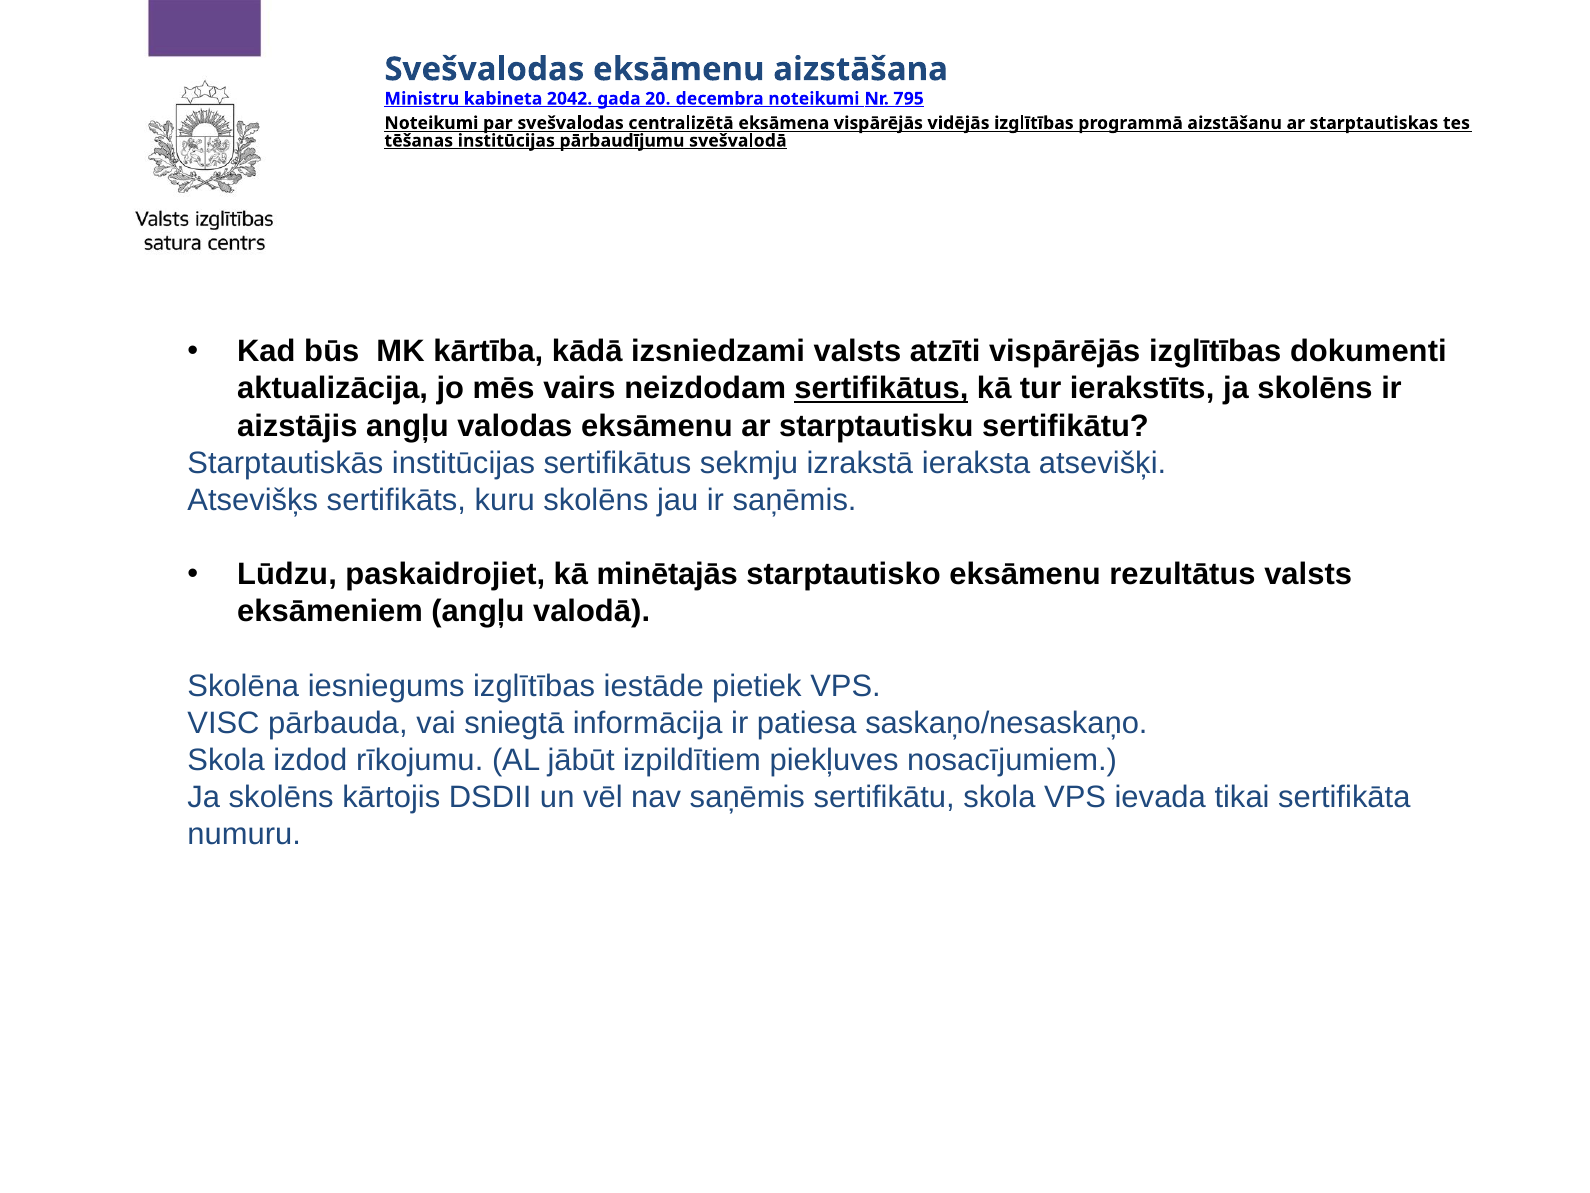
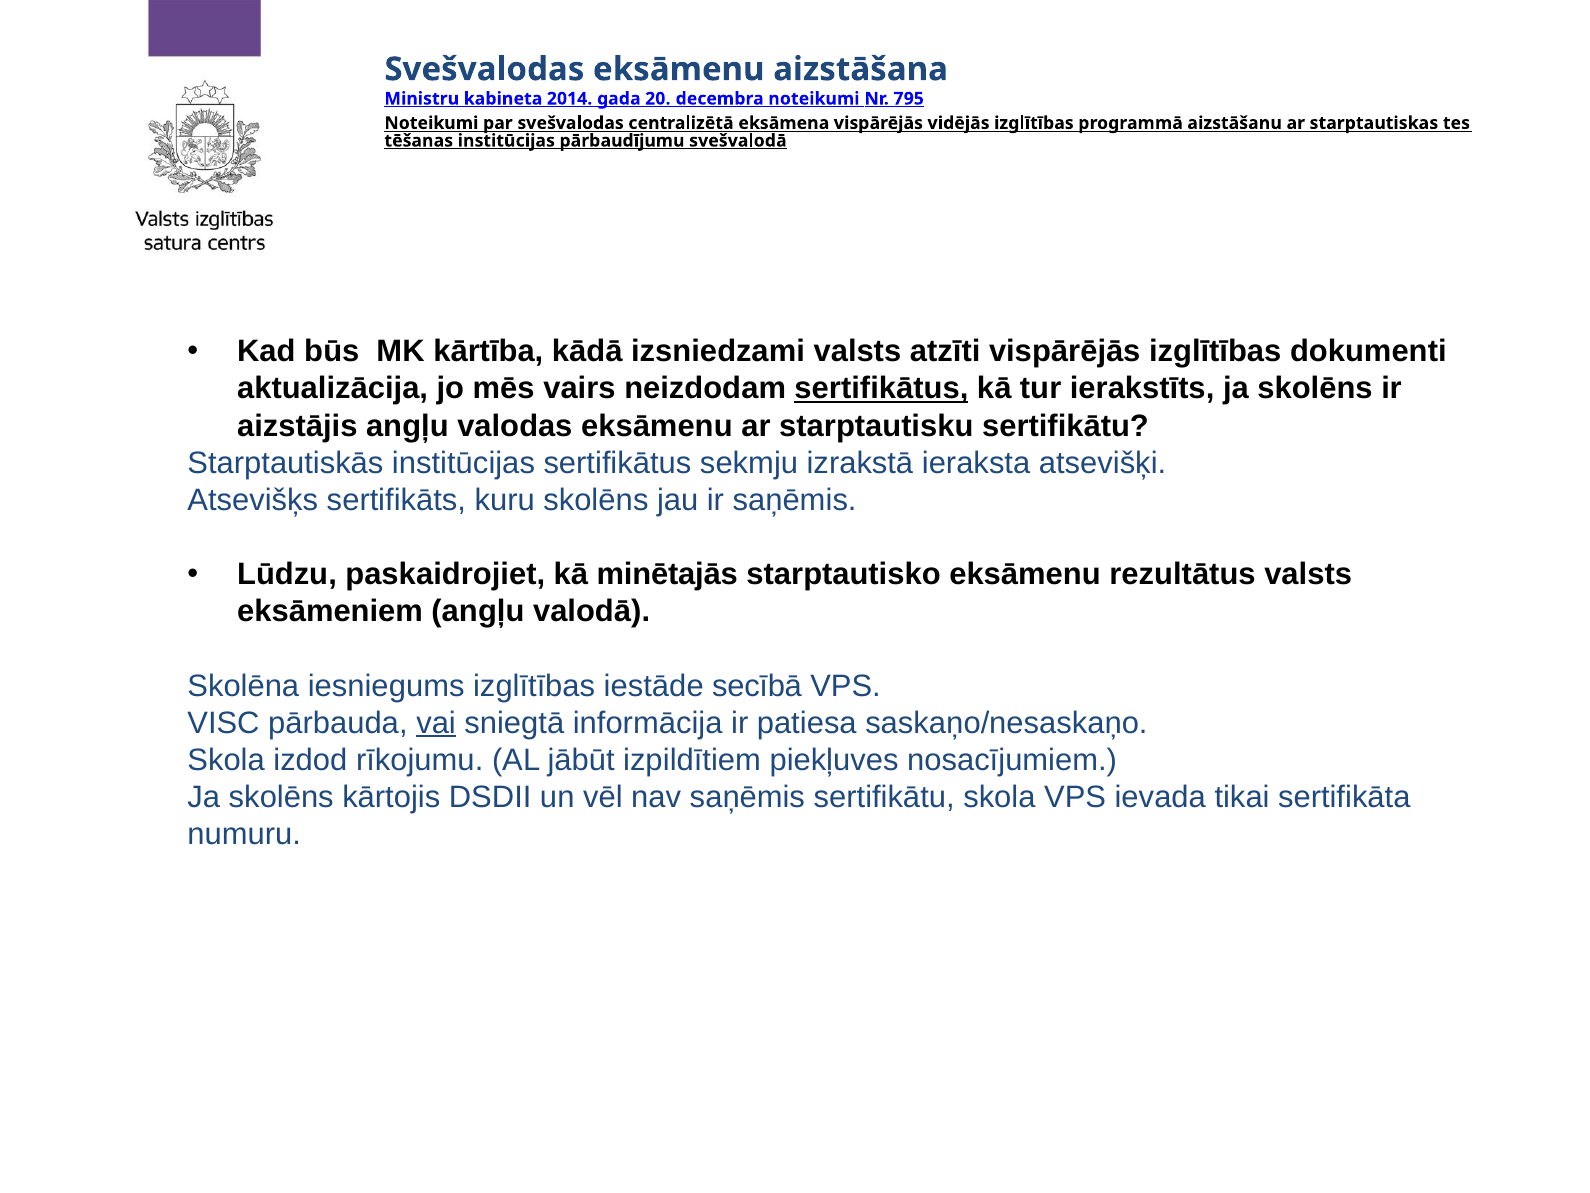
2042: 2042 -> 2014
pietiek: pietiek -> secībā
vai underline: none -> present
